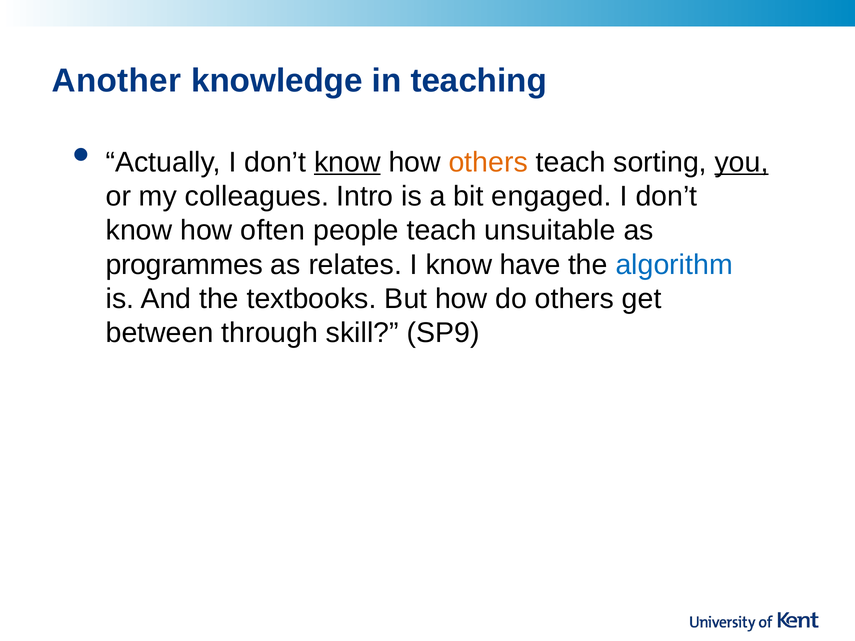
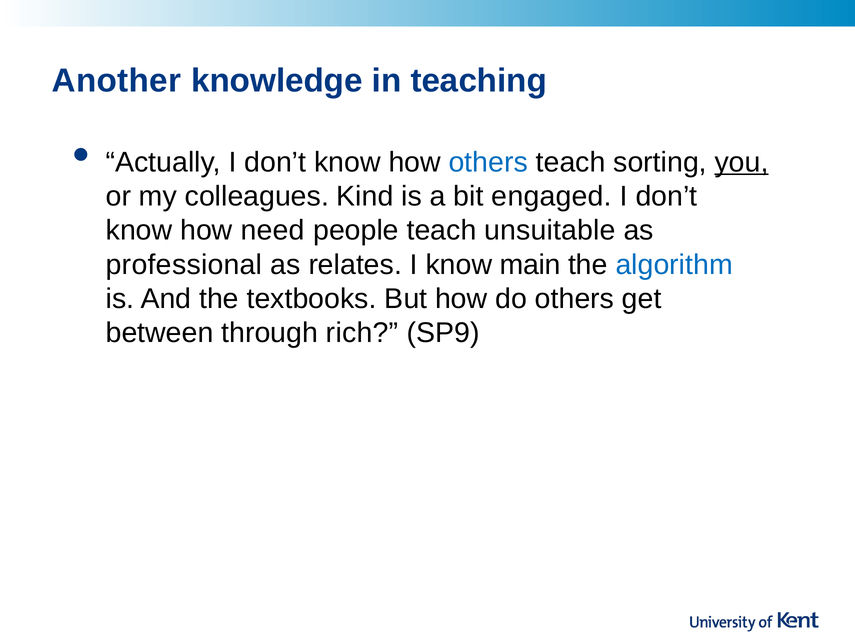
know at (347, 162) underline: present -> none
others at (488, 162) colour: orange -> blue
Intro: Intro -> Kind
often: often -> need
programmes: programmes -> professional
have: have -> main
skill: skill -> rich
